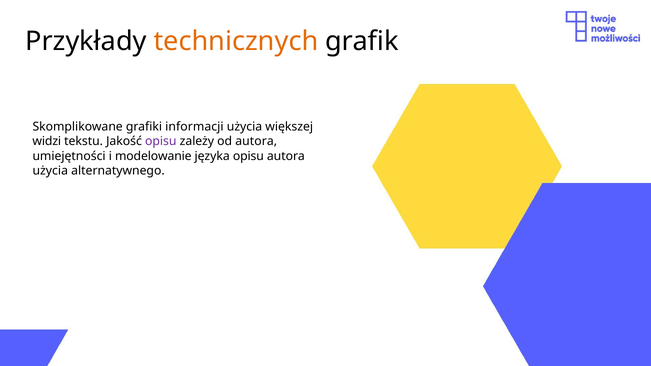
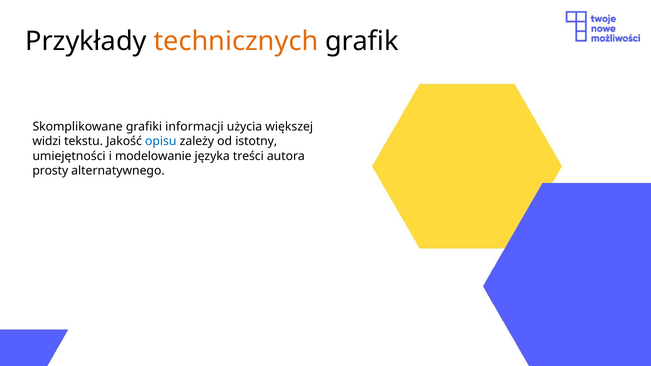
opisu at (161, 142) colour: purple -> blue
od autora: autora -> istotny
języka opisu: opisu -> treści
użycia at (50, 171): użycia -> prosty
